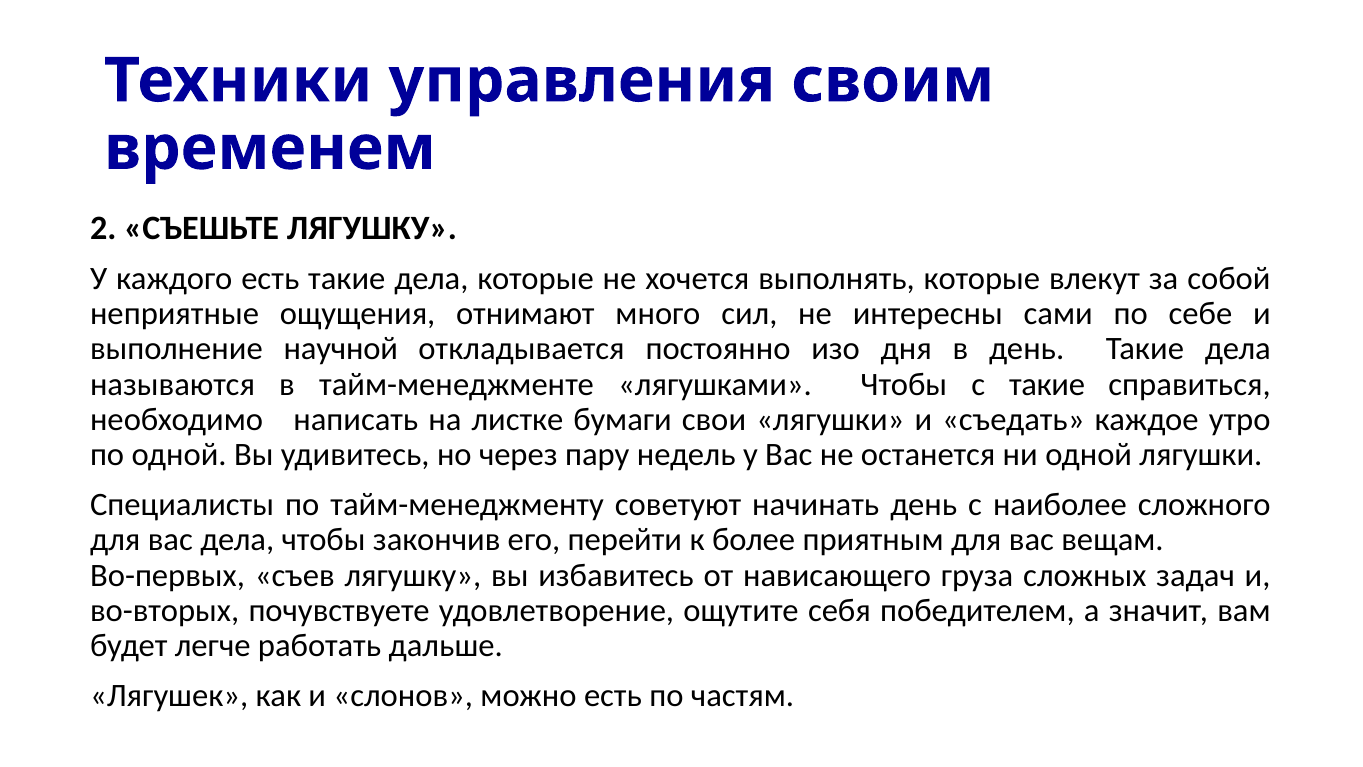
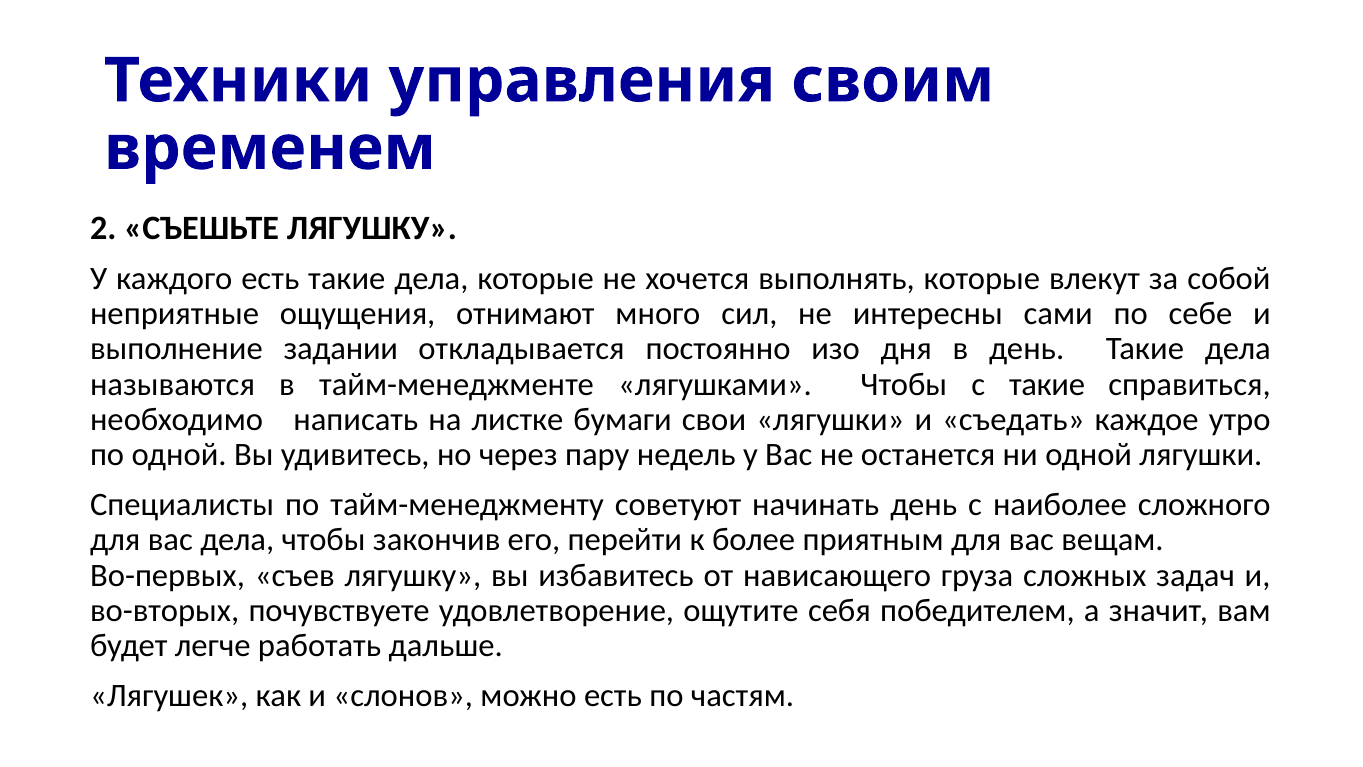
научной: научной -> задании
